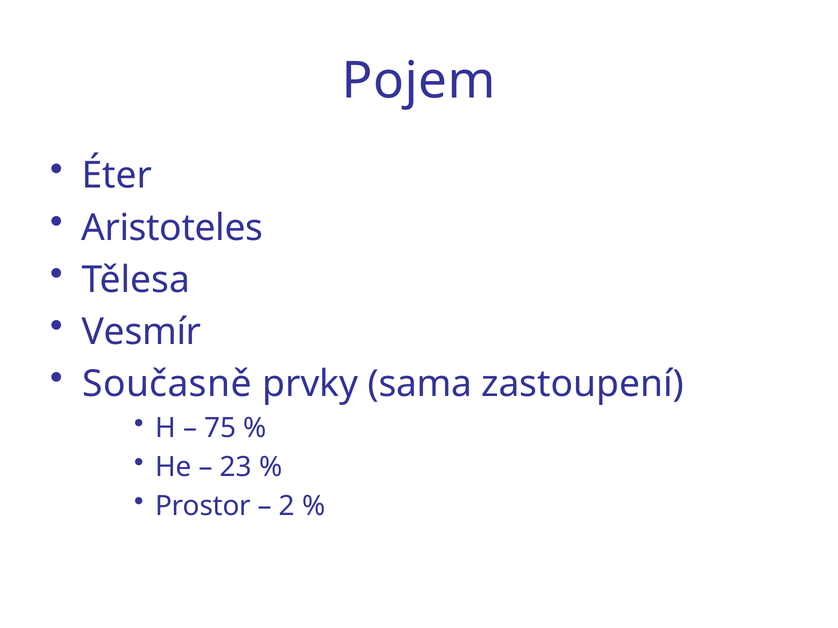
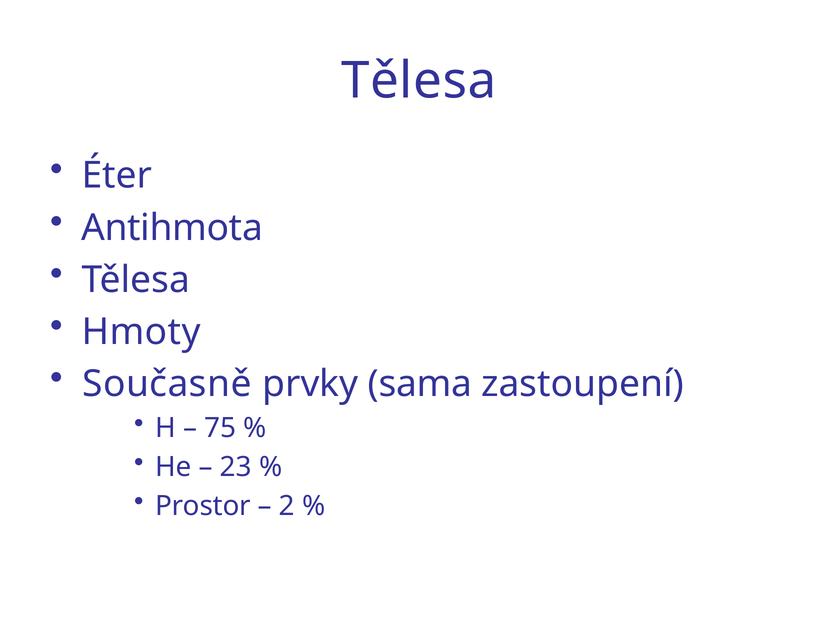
Pojem at (419, 81): Pojem -> Tělesa
Aristoteles: Aristoteles -> Antihmota
Vesmír: Vesmír -> Hmoty
